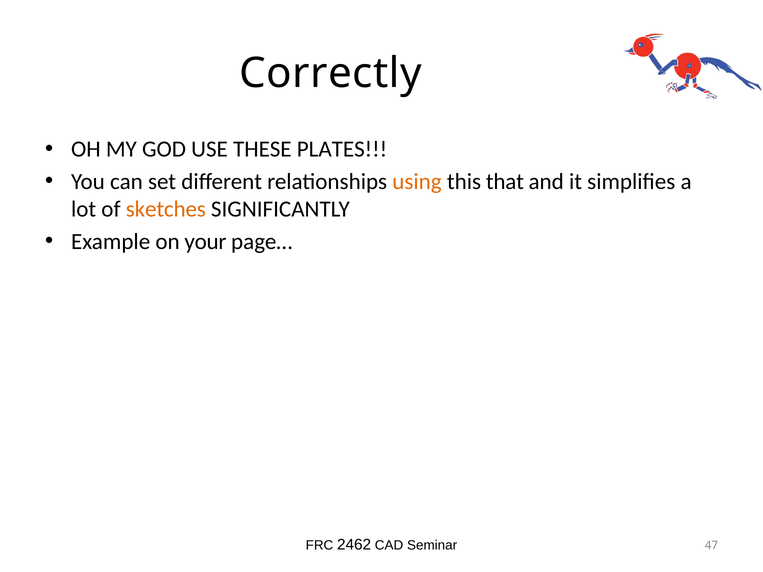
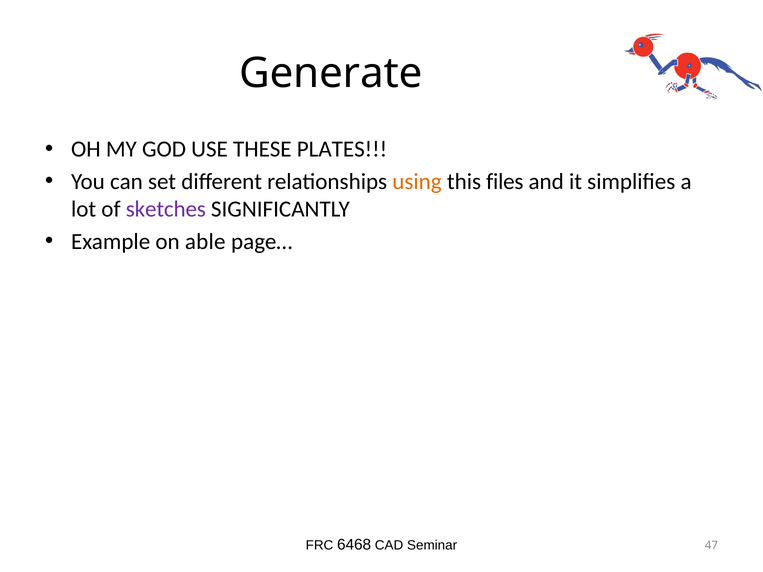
Correctly: Correctly -> Generate
that: that -> files
sketches colour: orange -> purple
your: your -> able
2462: 2462 -> 6468
